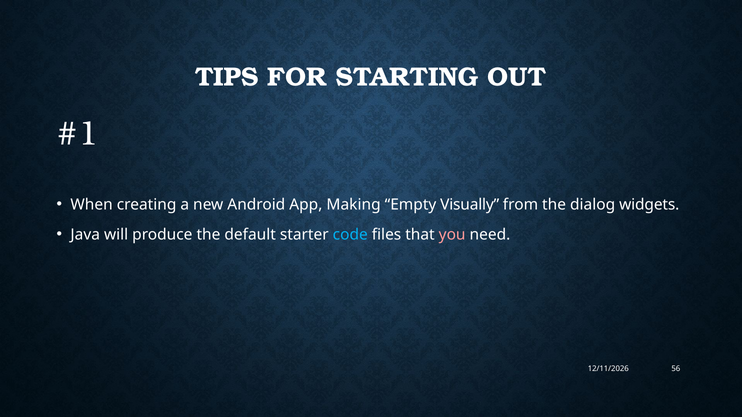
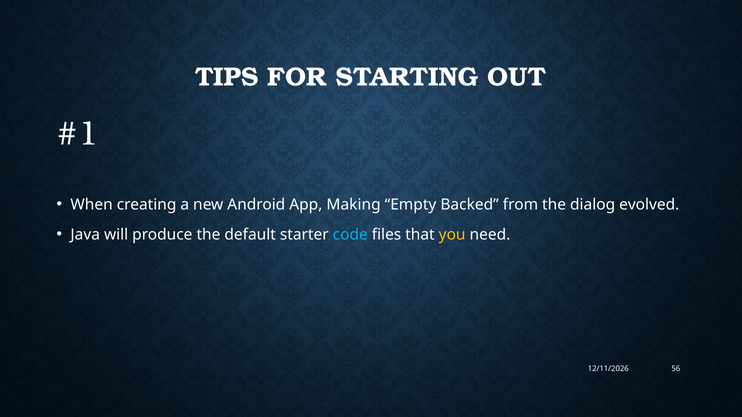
Visually: Visually -> Backed
widgets: widgets -> evolved
you colour: pink -> yellow
